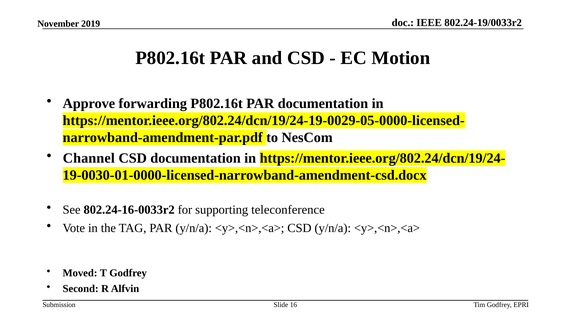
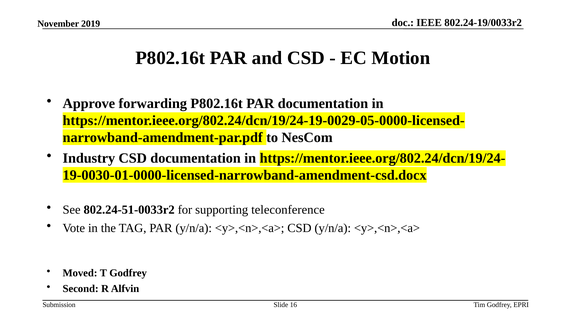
Channel: Channel -> Industry
802.24-16-0033r2: 802.24-16-0033r2 -> 802.24-51-0033r2
